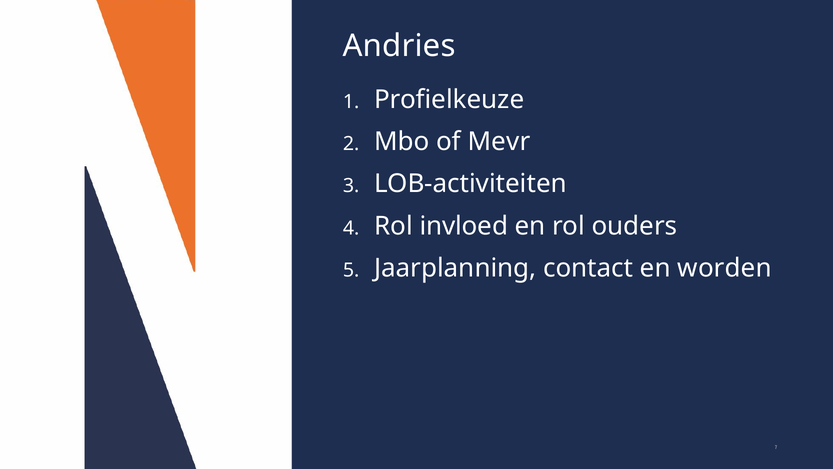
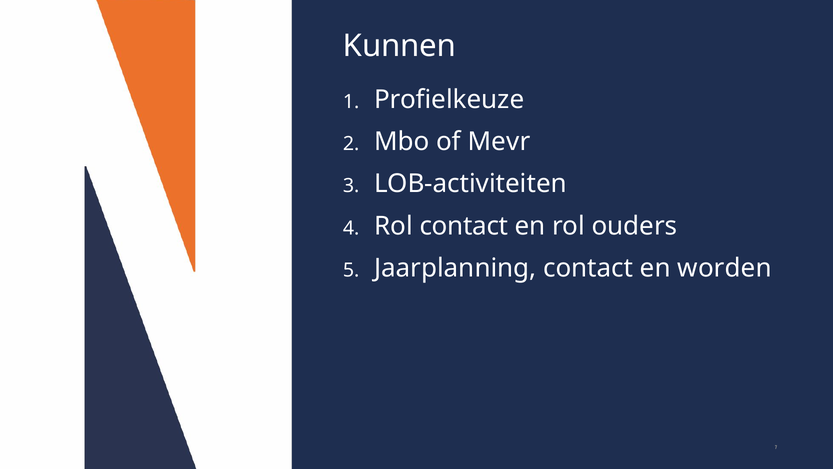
Andries: Andries -> Kunnen
Rol invloed: invloed -> contact
